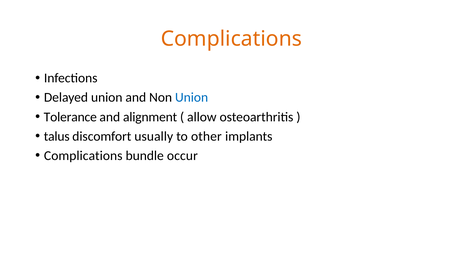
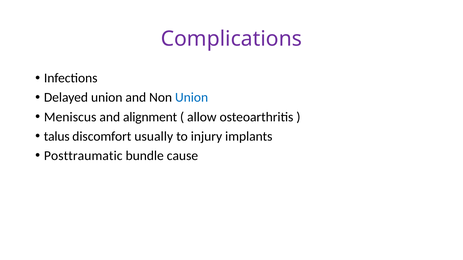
Complications at (231, 39) colour: orange -> purple
Tolerance: Tolerance -> Meniscus
other: other -> injury
Complications at (83, 156): Complications -> Posttraumatic
occur: occur -> cause
